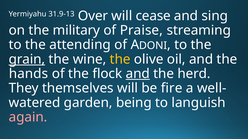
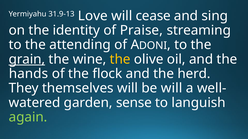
Over: Over -> Love
military: military -> identity
and at (138, 74) underline: present -> none
be fire: fire -> will
being: being -> sense
again colour: pink -> light green
